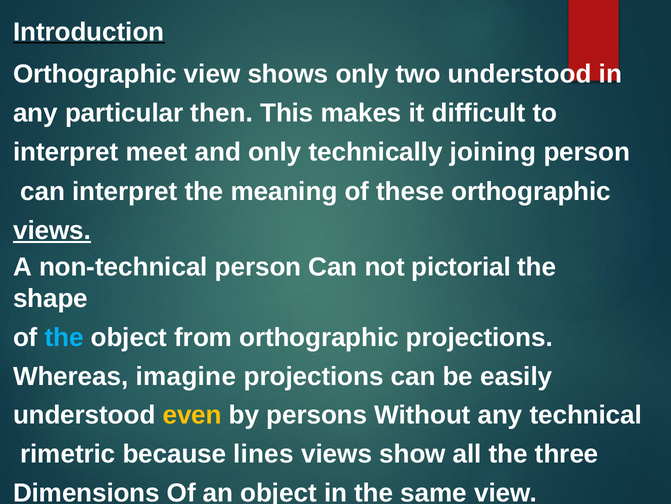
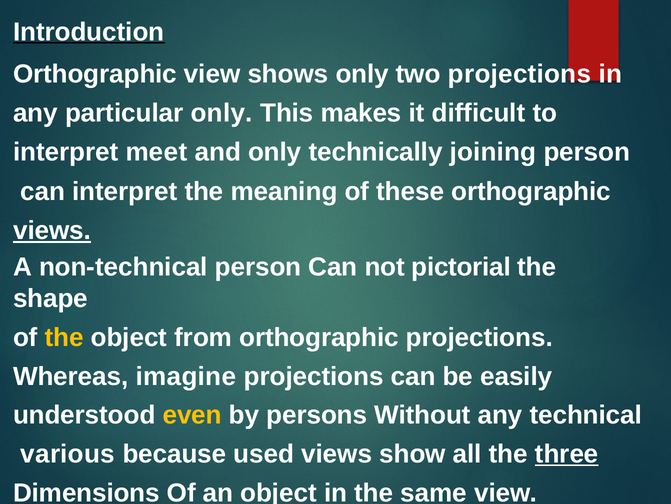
two understood: understood -> projections
particular then: then -> only
the at (64, 337) colour: light blue -> yellow
rimetric: rimetric -> various
lines: lines -> used
three underline: none -> present
